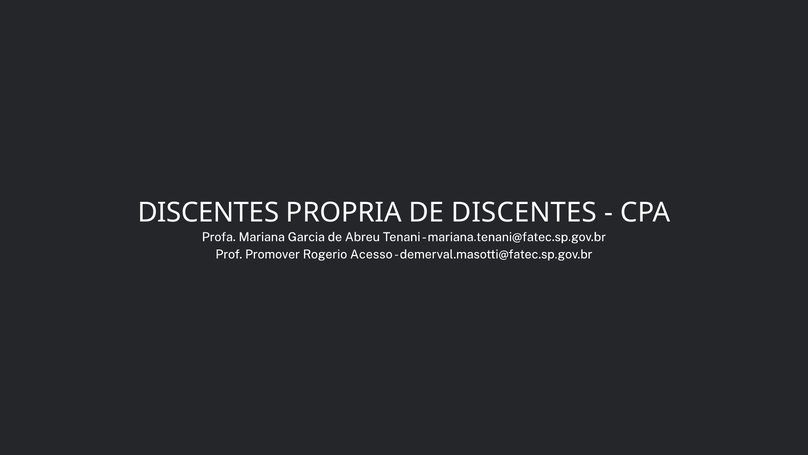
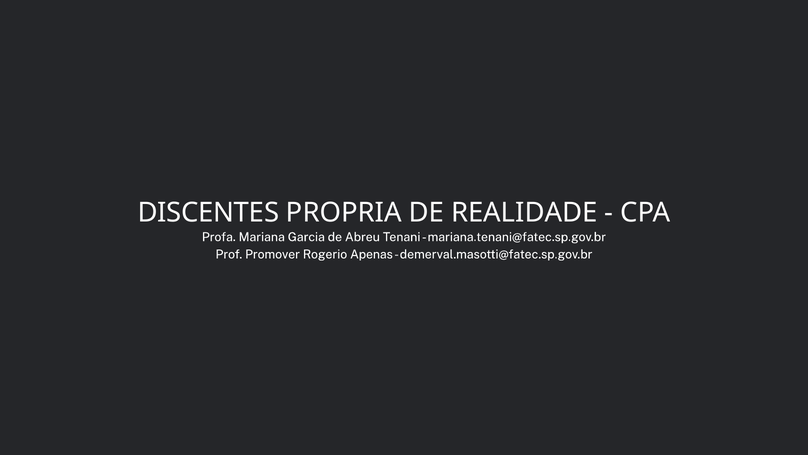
DE DISCENTES: DISCENTES -> REALIDADE
Acesso: Acesso -> Apenas
